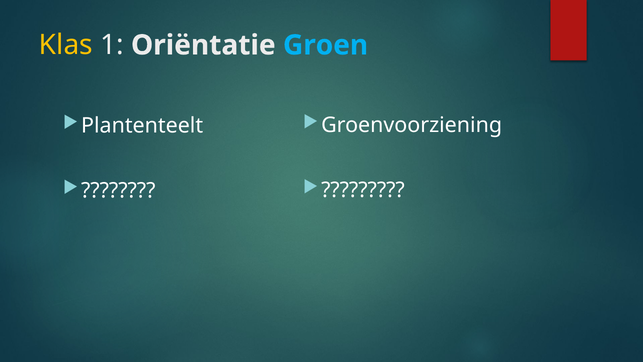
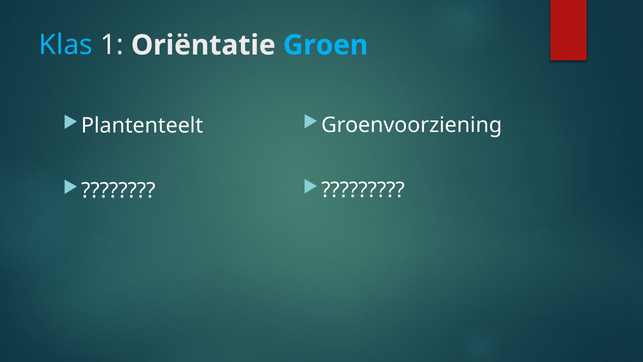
Klas colour: yellow -> light blue
